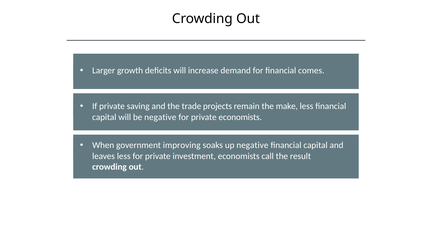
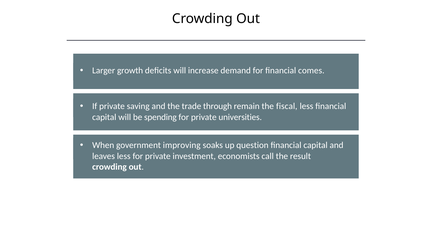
projects: projects -> through
make: make -> fiscal
be negative: negative -> spending
private economists: economists -> universities
up negative: negative -> question
